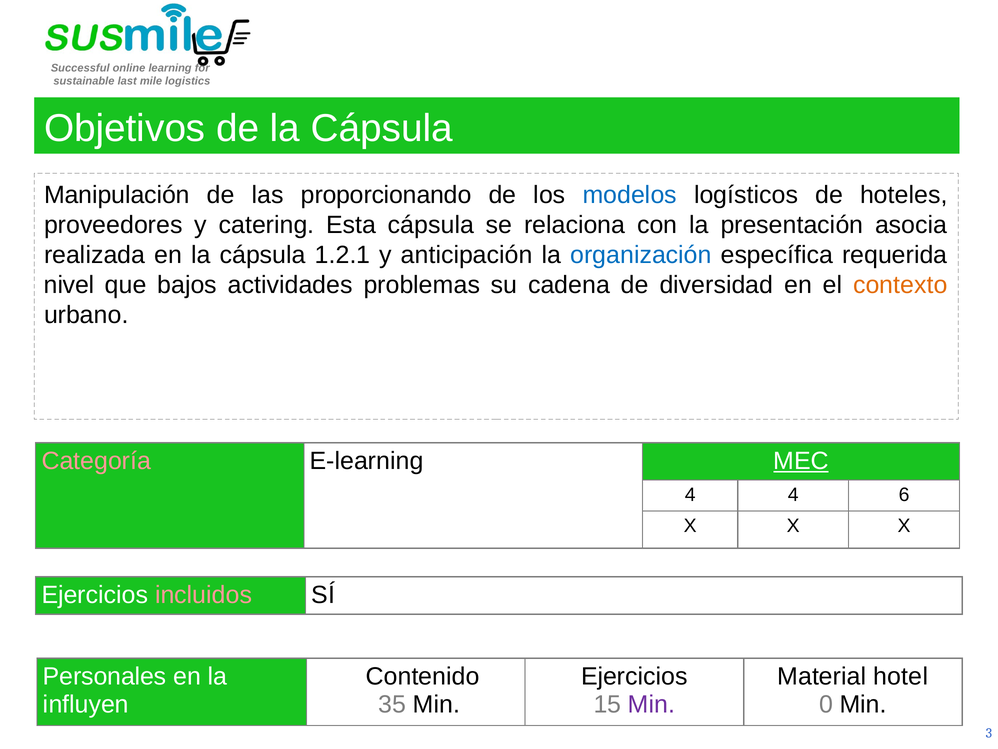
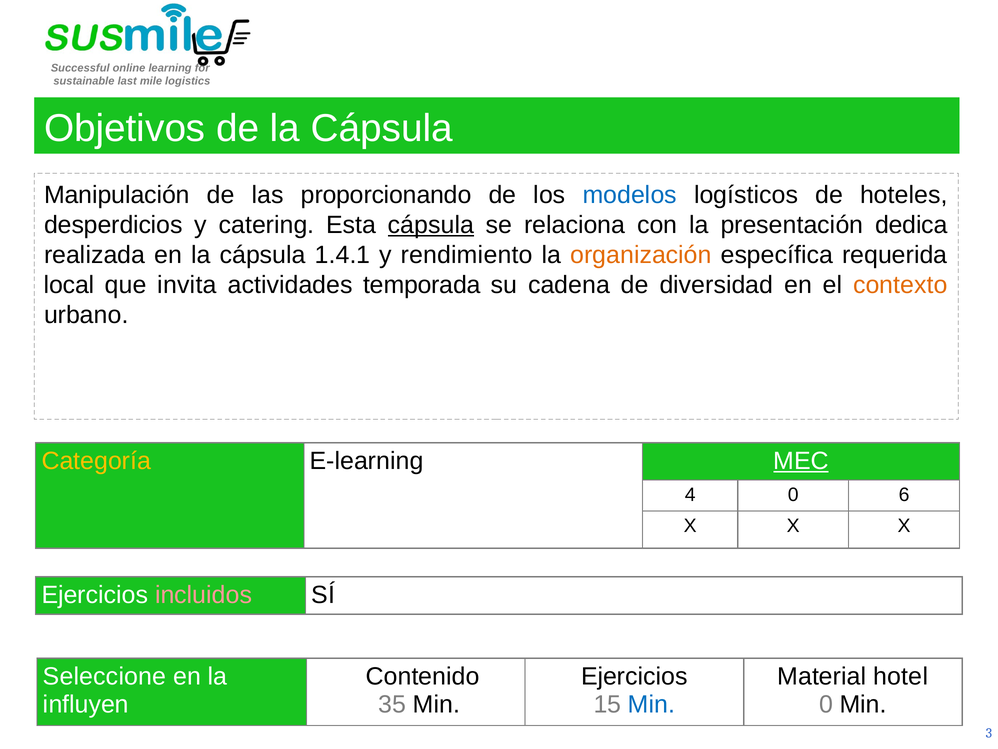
proveedores: proveedores -> desperdicios
cápsula at (431, 225) underline: none -> present
asocia: asocia -> dedica
1.2.1: 1.2.1 -> 1.4.1
anticipación: anticipación -> rendimiento
organización colour: blue -> orange
nivel: nivel -> local
bajos: bajos -> invita
problemas: problemas -> temporada
Categoría colour: pink -> yellow
4 4: 4 -> 0
Personales: Personales -> Seleccione
Min at (652, 704) colour: purple -> blue
